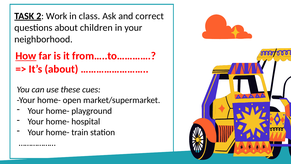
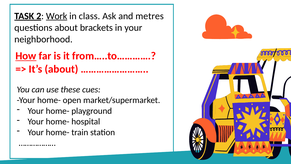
Work underline: none -> present
correct: correct -> metres
children: children -> brackets
